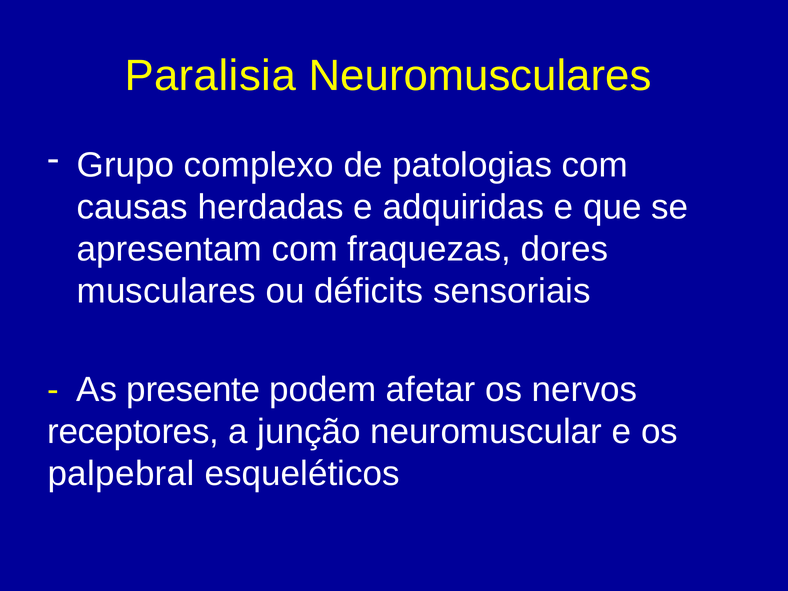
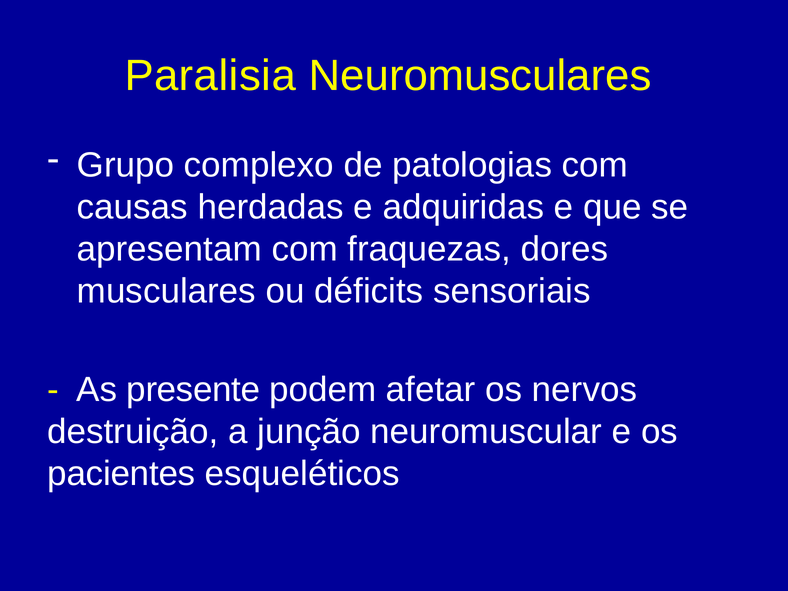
receptores: receptores -> destruição
palpebral: palpebral -> pacientes
